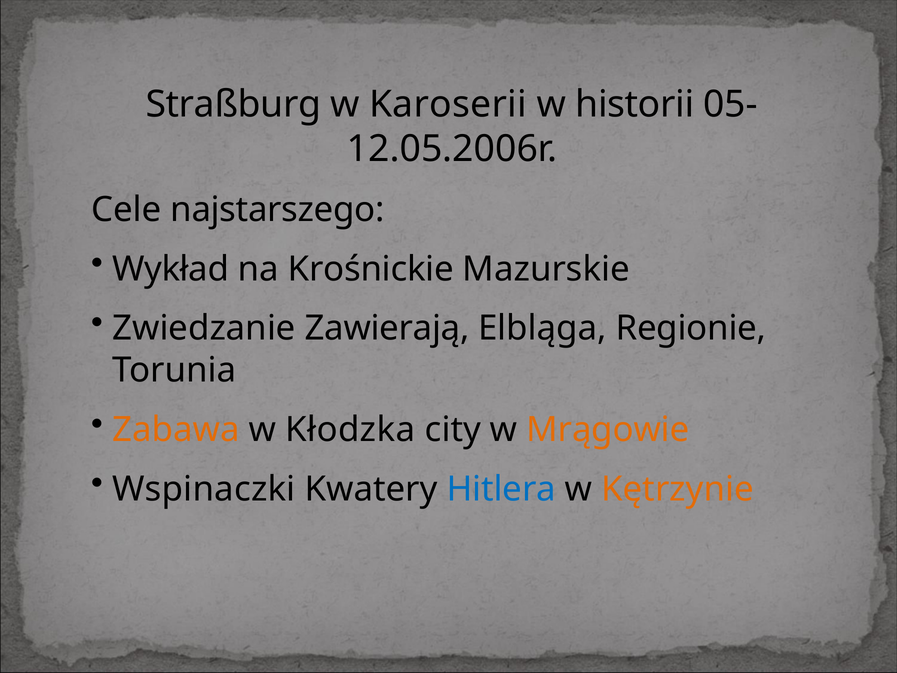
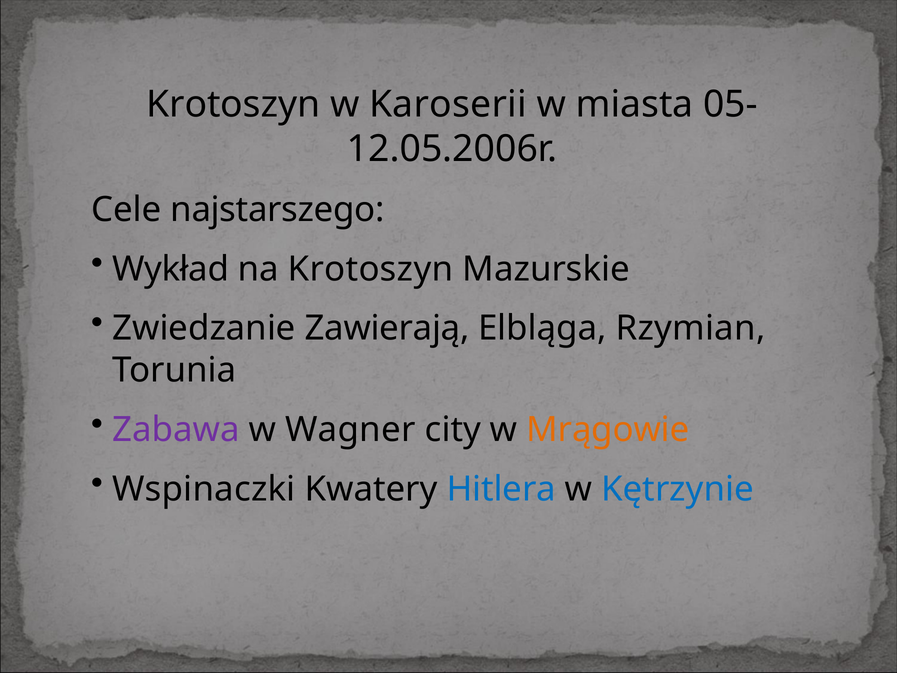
Straßburg at (233, 104): Straßburg -> Krotoszyn
historii: historii -> miasta
na Krośnickie: Krośnickie -> Krotoszyn
Regionie: Regionie -> Rzymian
Zabawa colour: orange -> purple
Kłodzka: Kłodzka -> Wagner
Kętrzynie colour: orange -> blue
